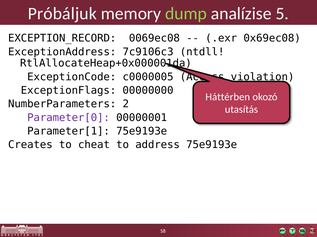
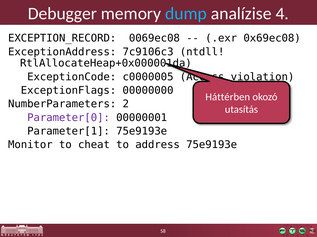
Próbáljuk: Próbáljuk -> Debugger
dump colour: light green -> light blue
5: 5 -> 4
Creates: Creates -> Monitor
